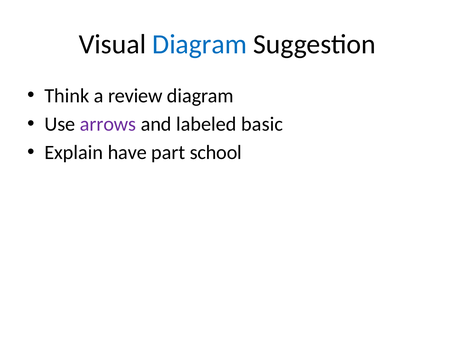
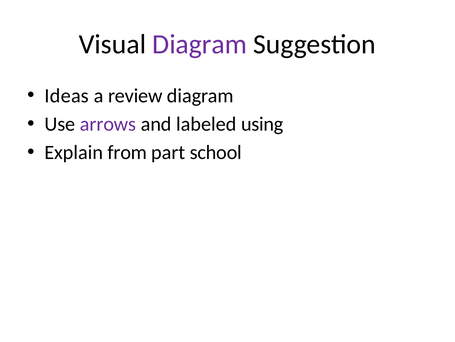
Diagram at (200, 44) colour: blue -> purple
Think: Think -> Ideas
basic: basic -> using
have: have -> from
